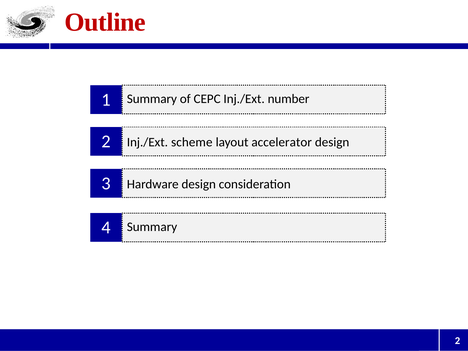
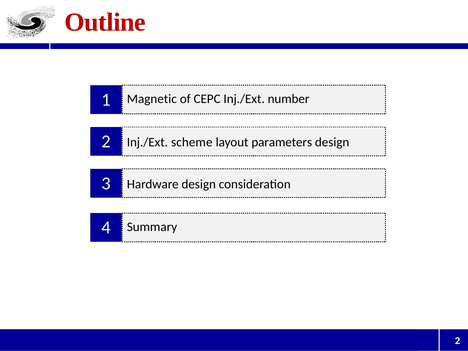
1 Summary: Summary -> Magnetic
accelerator: accelerator -> parameters
